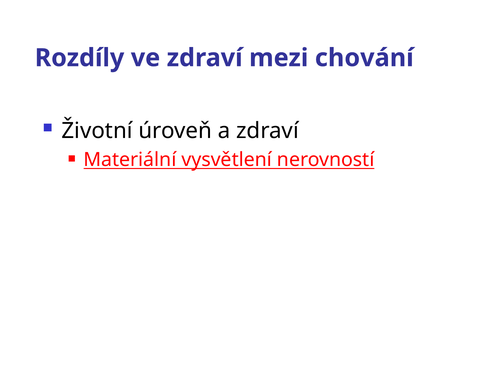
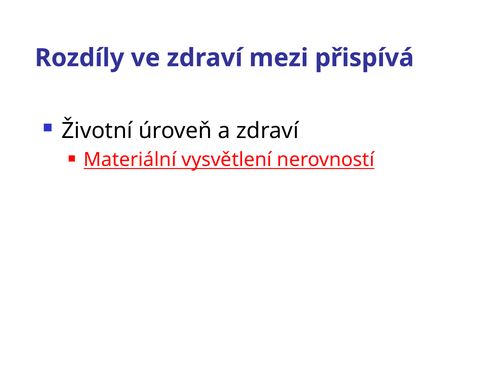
chování: chování -> přispívá
